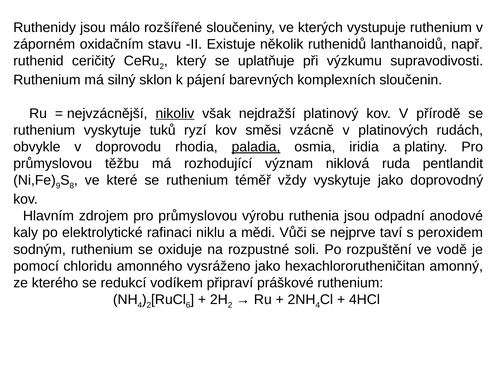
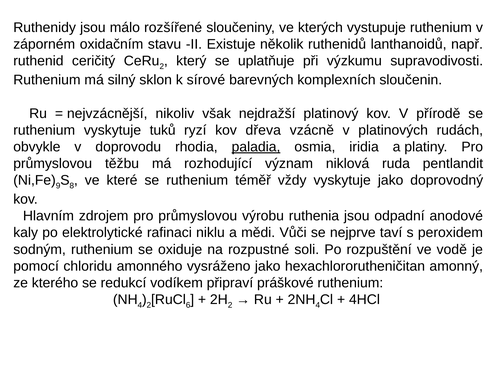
pájení: pájení -> sírové
nikoliv underline: present -> none
směsi: směsi -> dřeva
